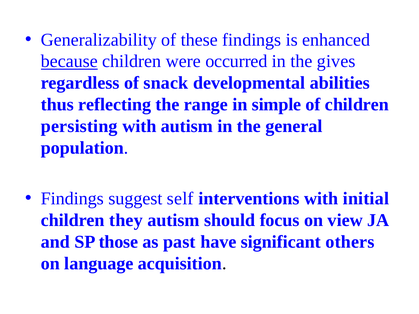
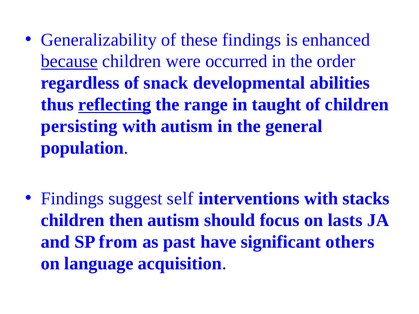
gives: gives -> order
reflecting underline: none -> present
simple: simple -> taught
initial: initial -> stacks
they: they -> then
view: view -> lasts
those: those -> from
